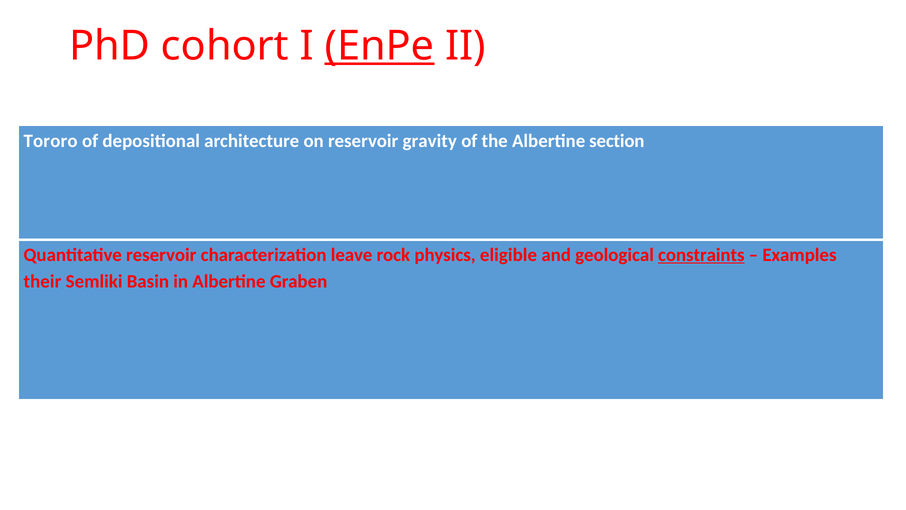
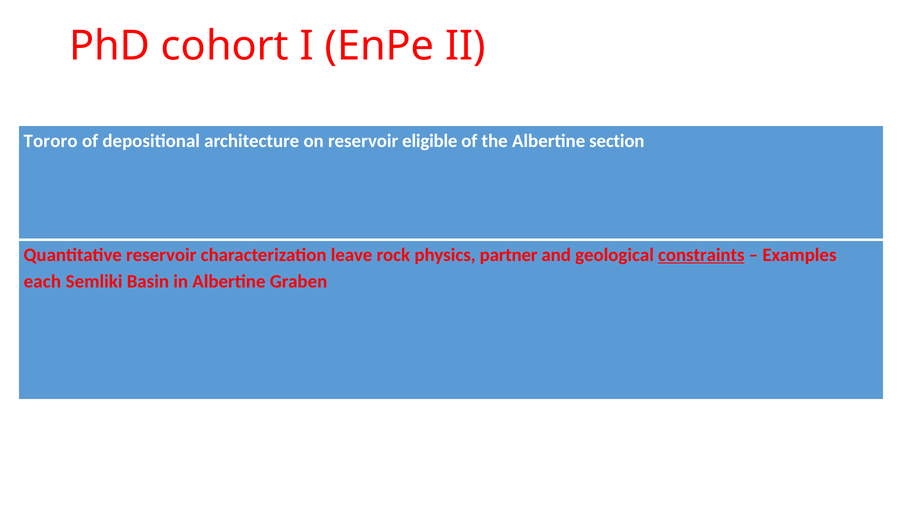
EnPe underline: present -> none
gravity: gravity -> eligible
eligible: eligible -> partner
their: their -> each
